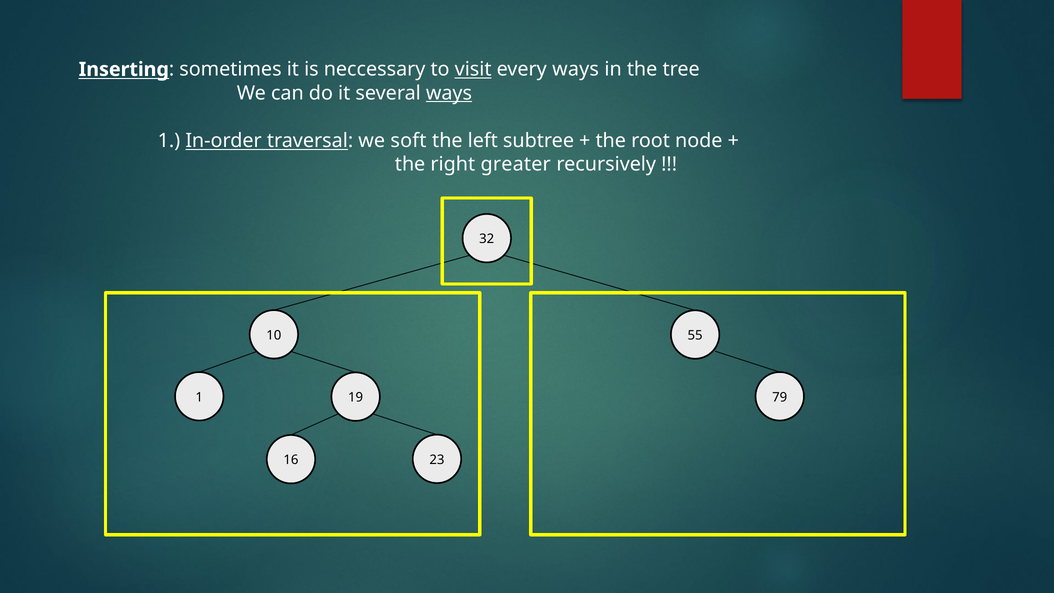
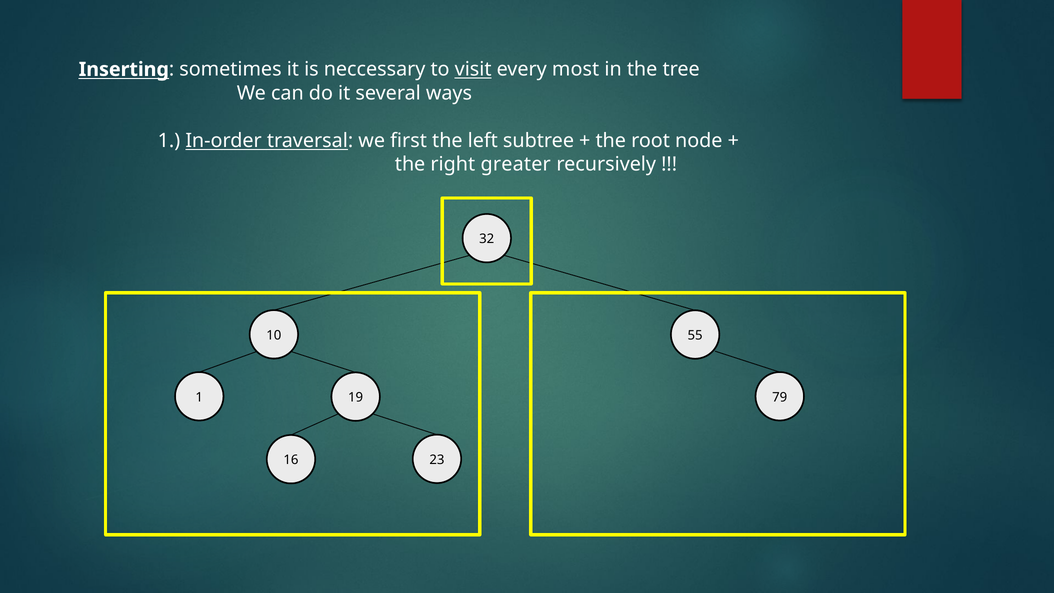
every ways: ways -> most
ways at (449, 93) underline: present -> none
soft: soft -> first
